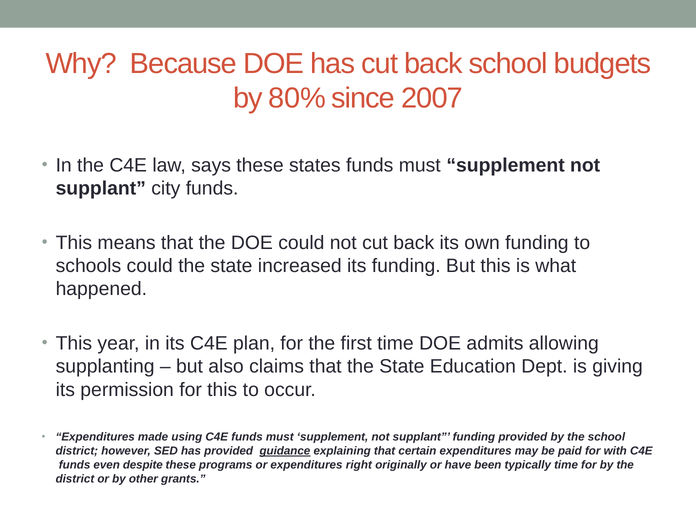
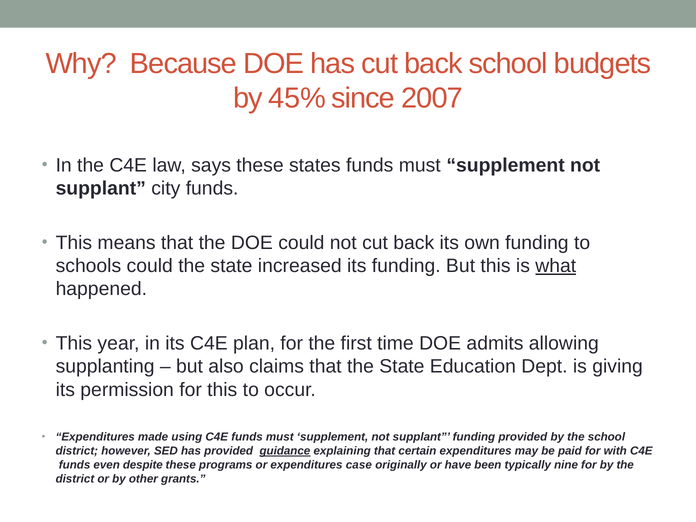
80%: 80% -> 45%
what underline: none -> present
right: right -> case
typically time: time -> nine
